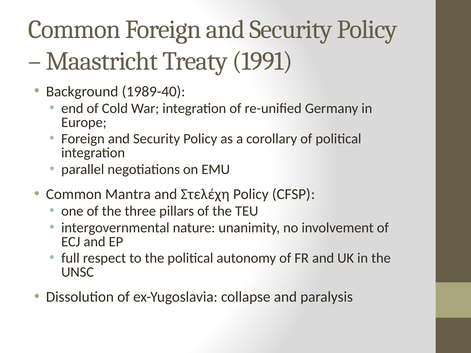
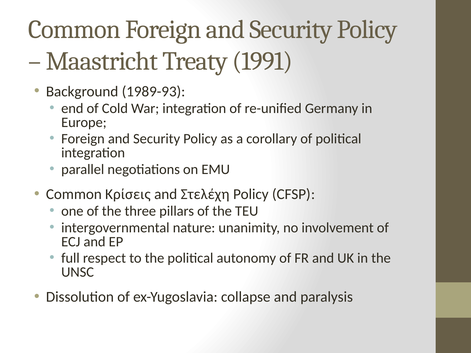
1989-40: 1989-40 -> 1989-93
Mantra: Mantra -> Κρίσεις
